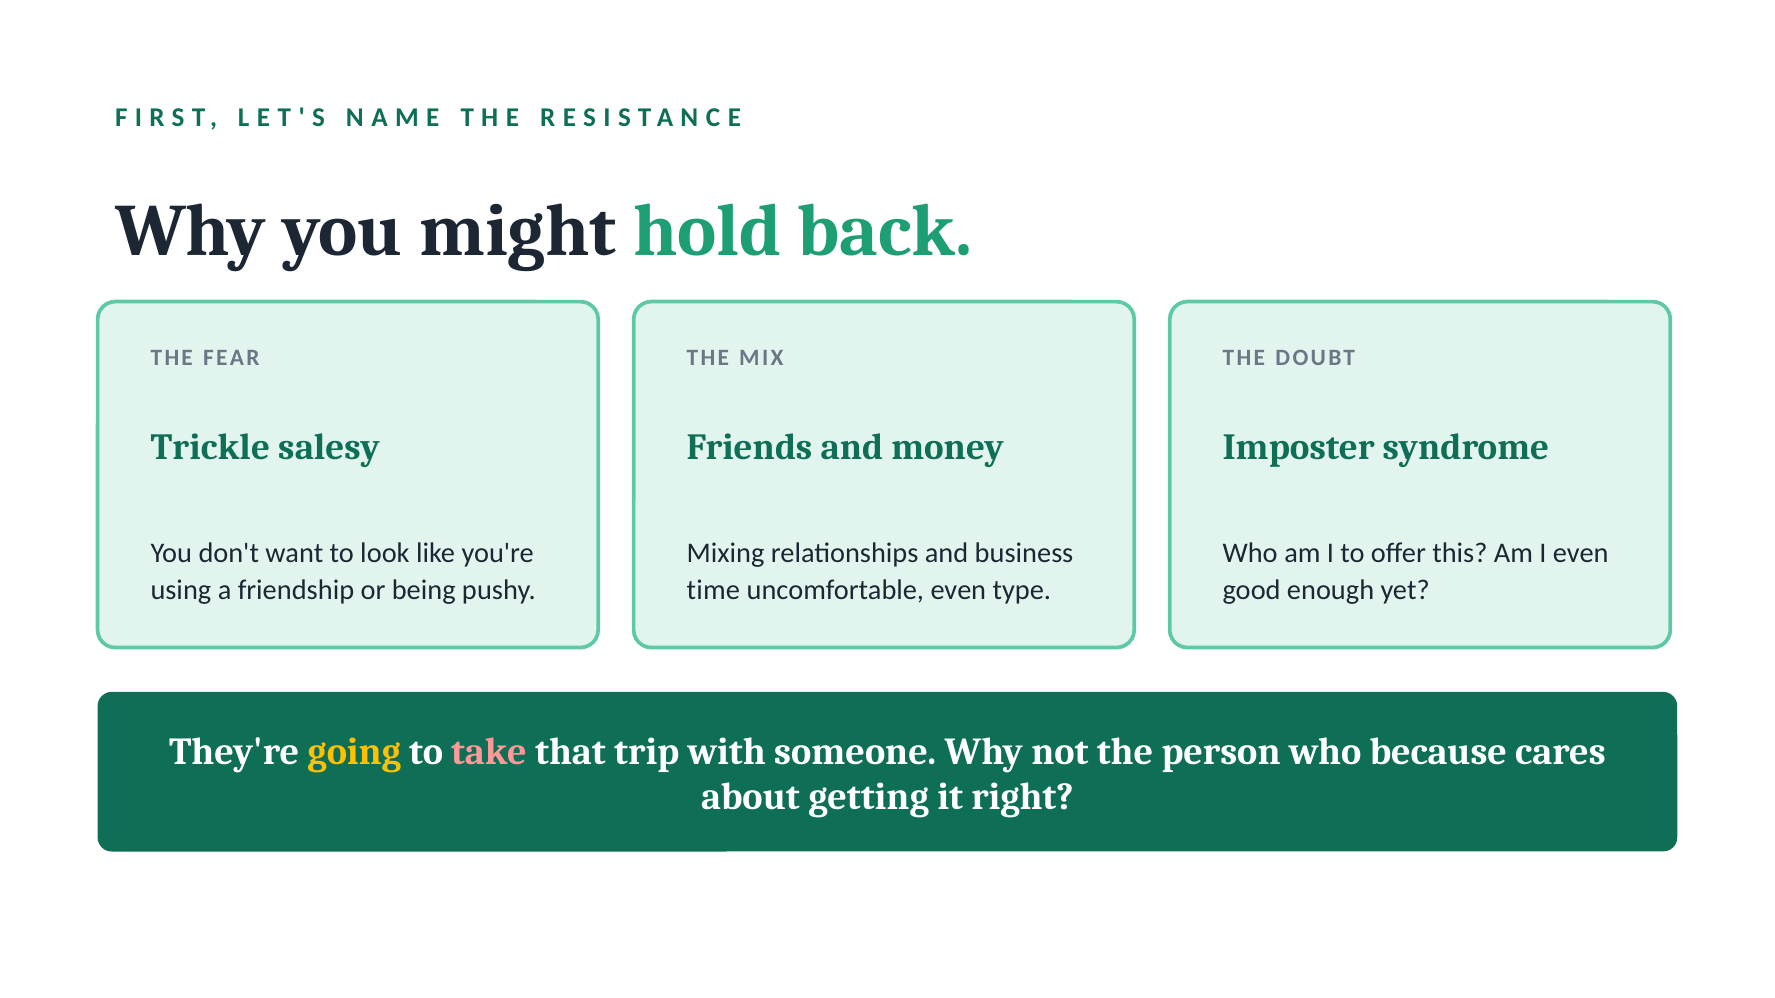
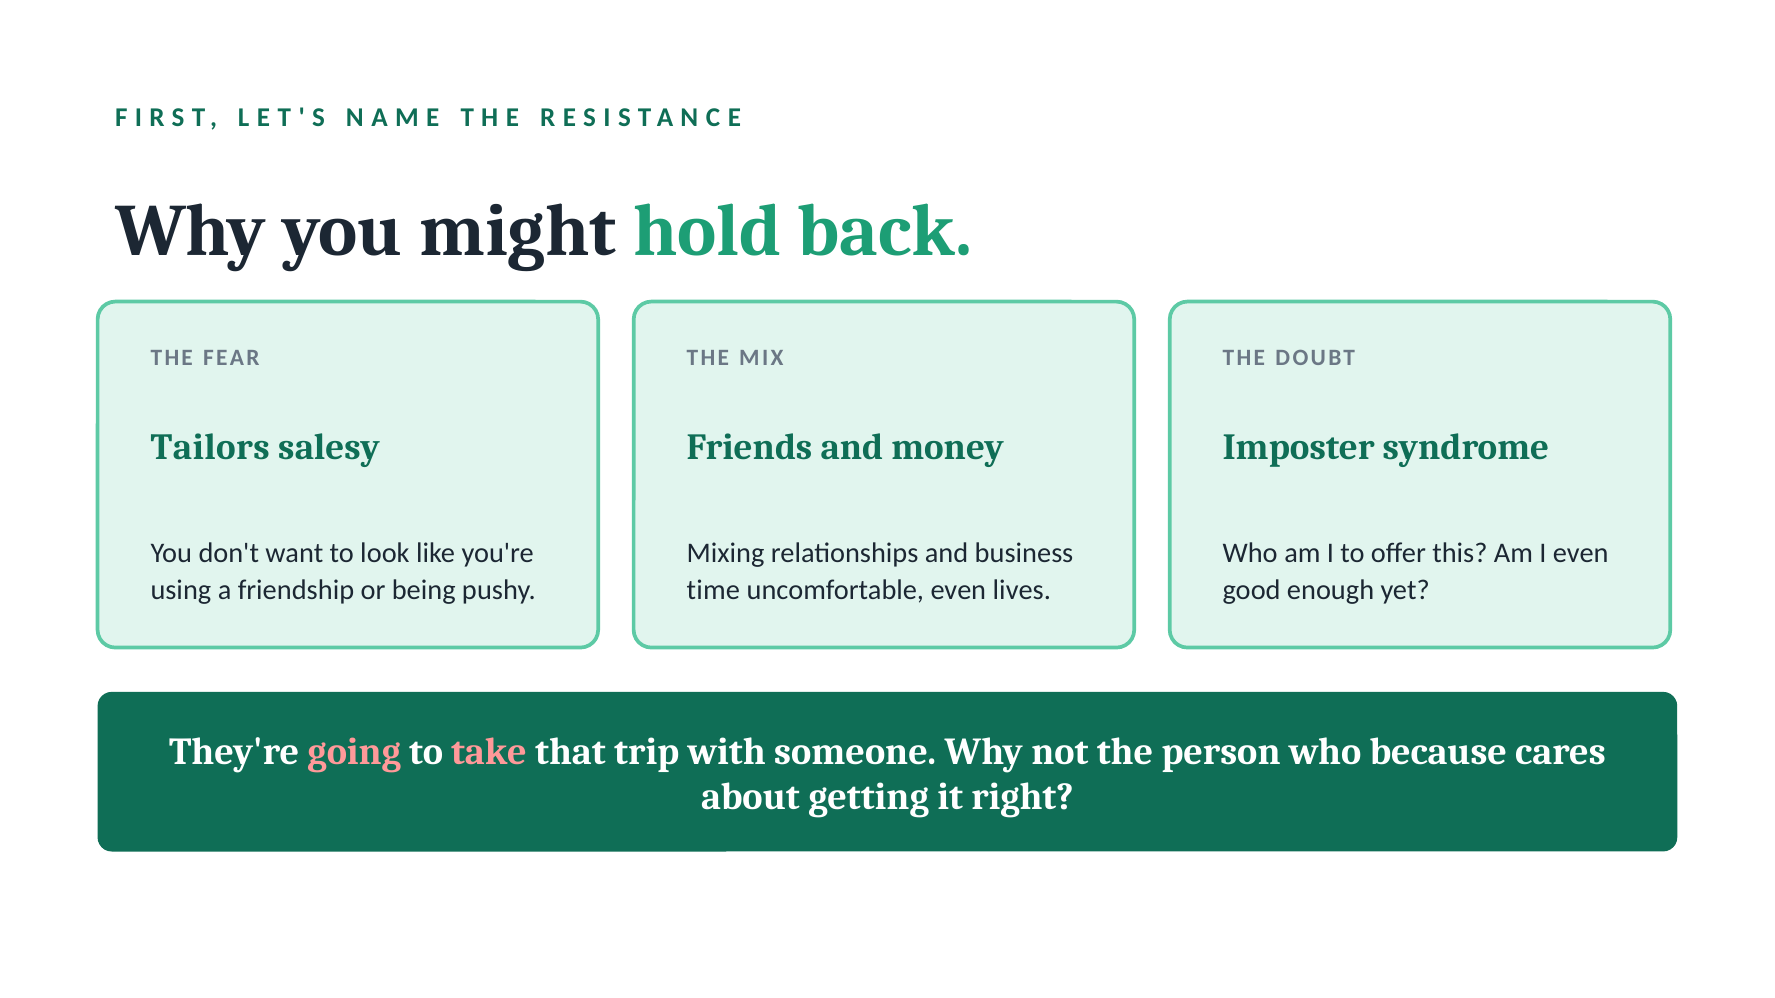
Trickle: Trickle -> Tailors
type: type -> lives
going colour: yellow -> pink
